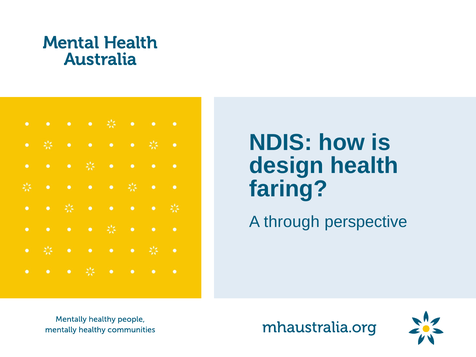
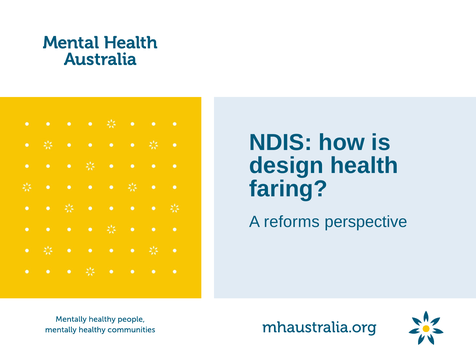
through: through -> reforms
